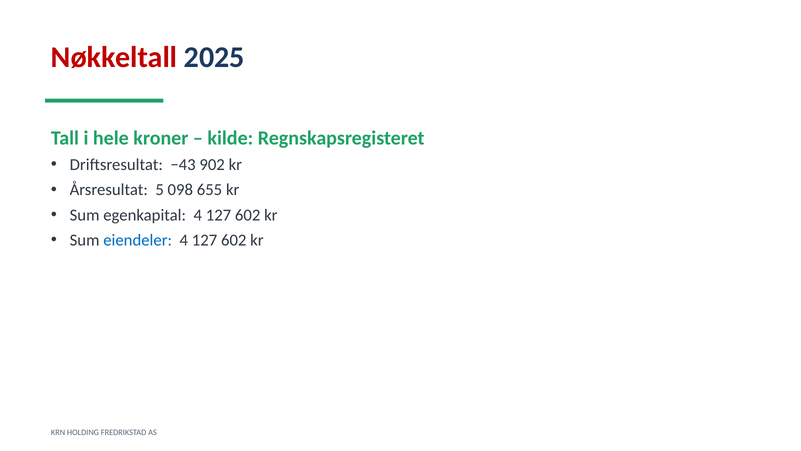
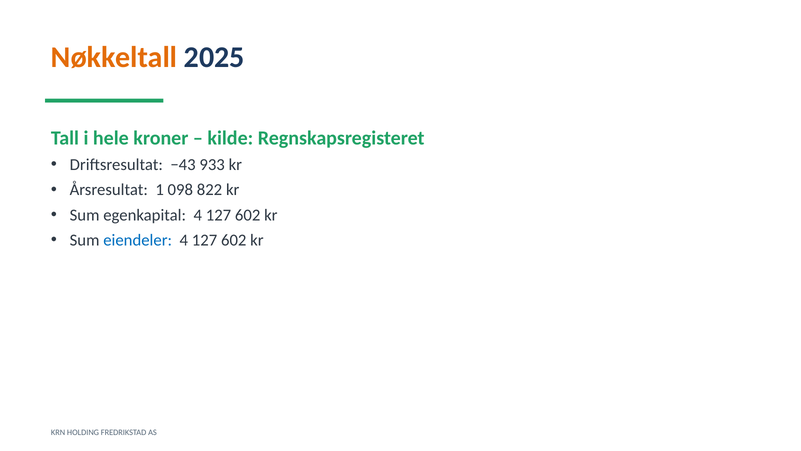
Nøkkeltall colour: red -> orange
902: 902 -> 933
5: 5 -> 1
655: 655 -> 822
